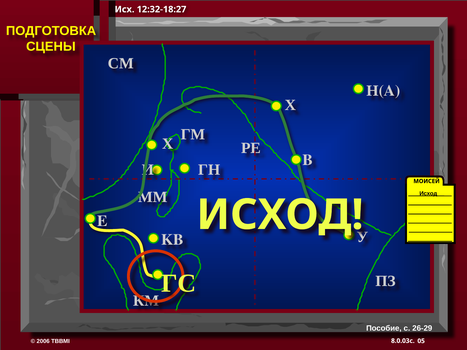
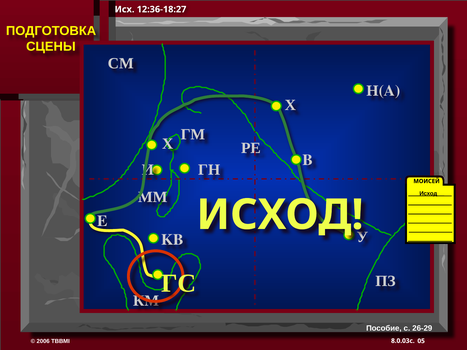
12:32-18:27: 12:32-18:27 -> 12:36-18:27
